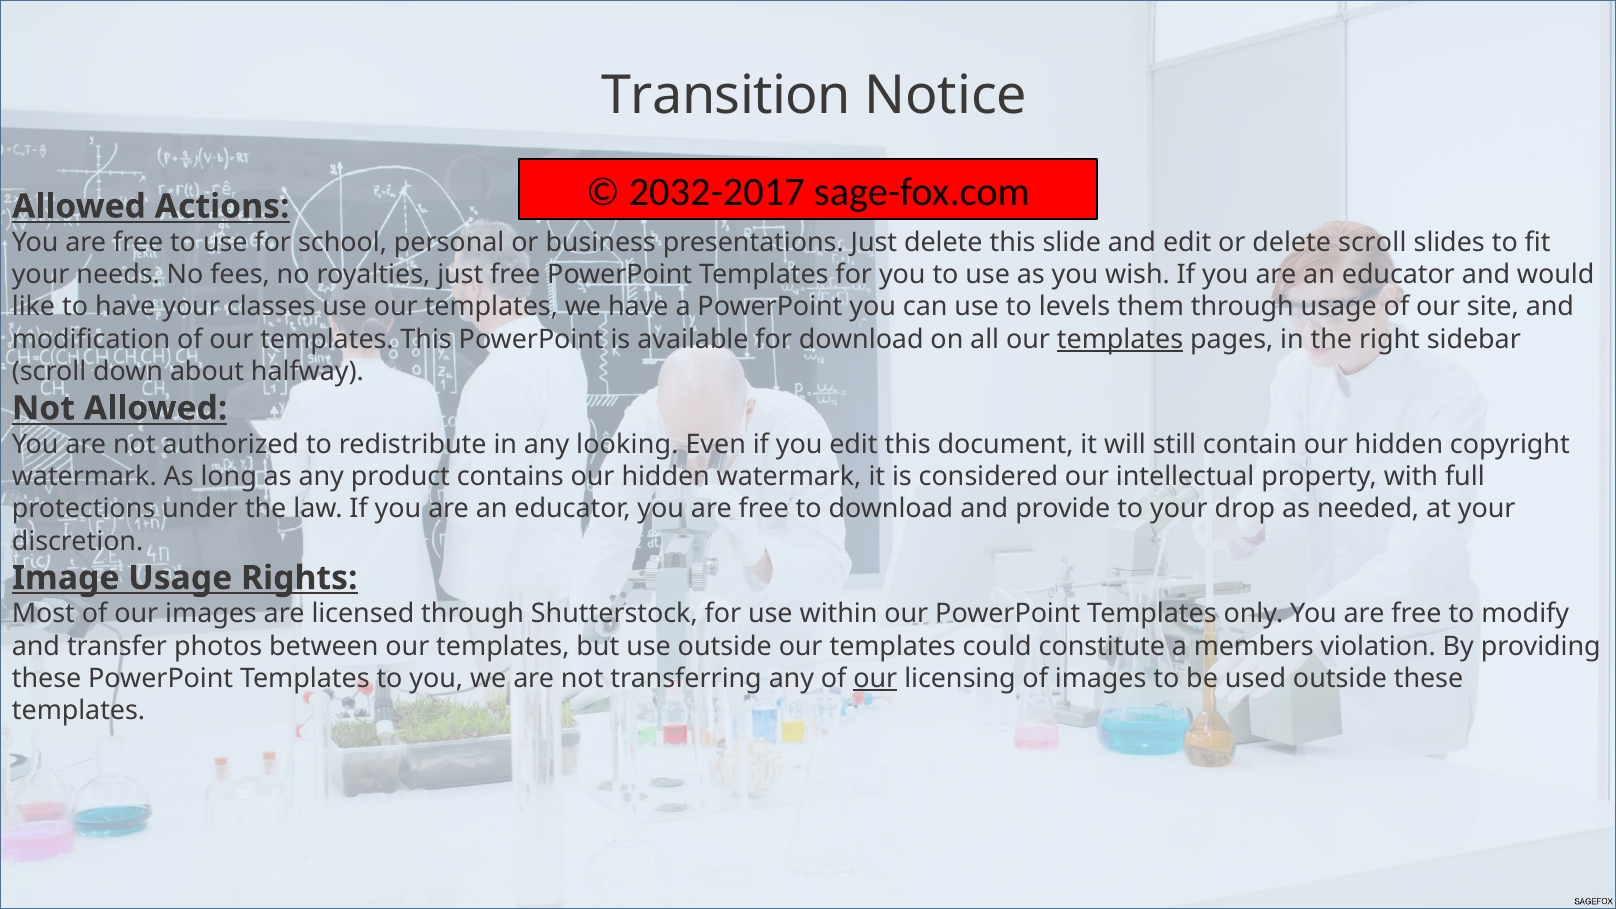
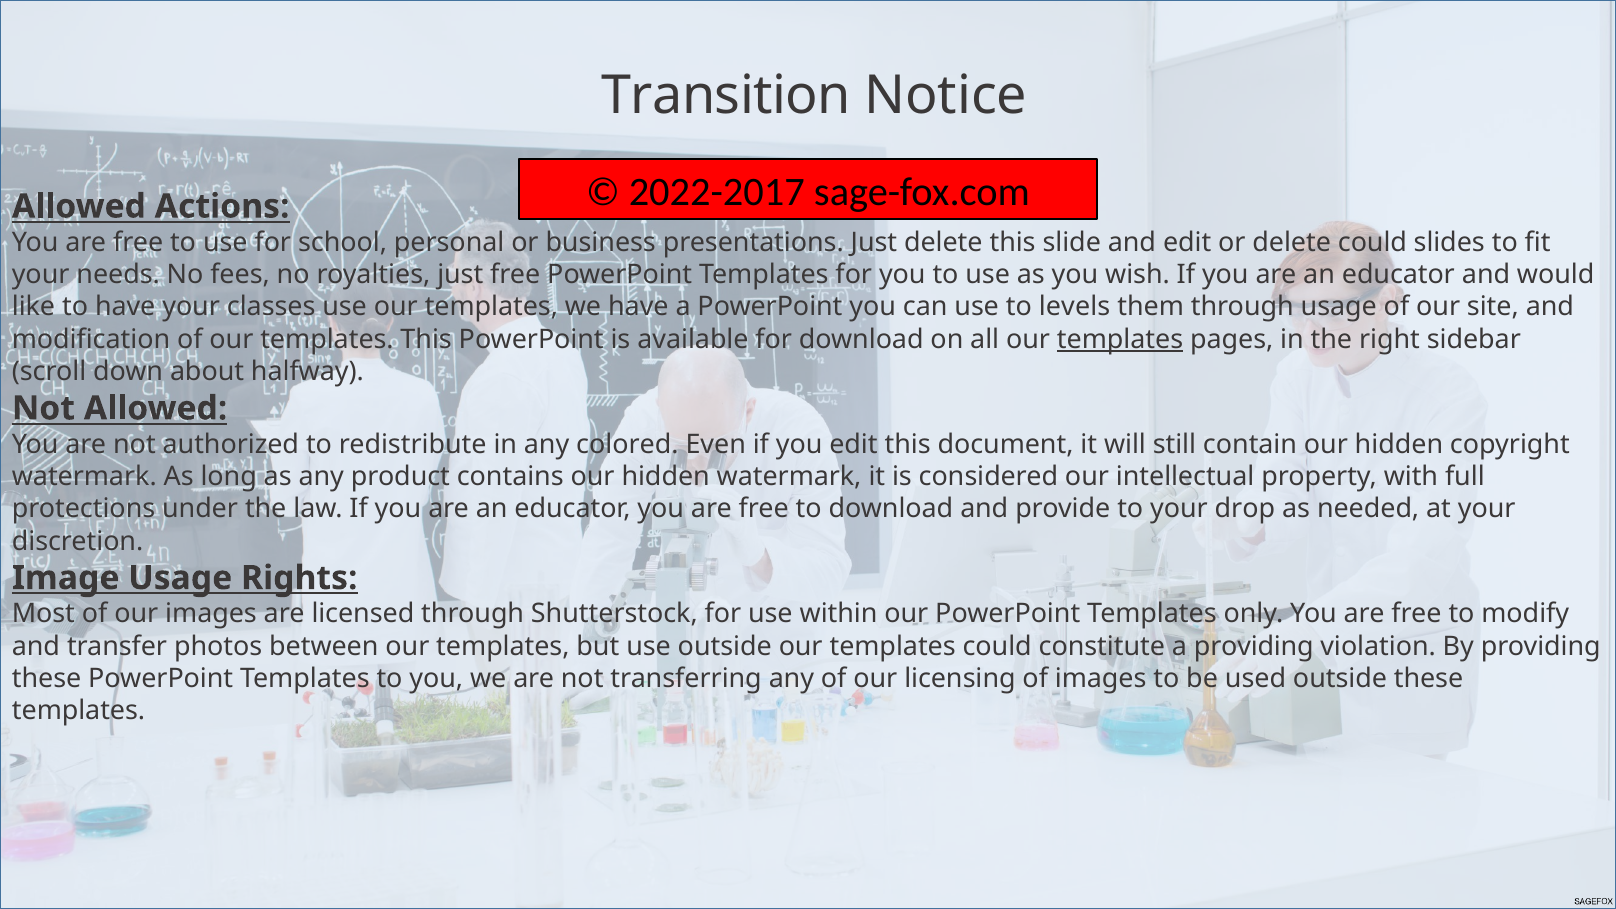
2032-2017: 2032-2017 -> 2022-2017
delete scroll: scroll -> could
looking: looking -> colored
a members: members -> providing
our at (875, 678) underline: present -> none
